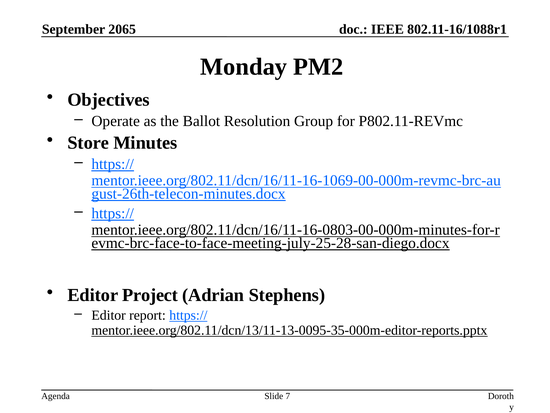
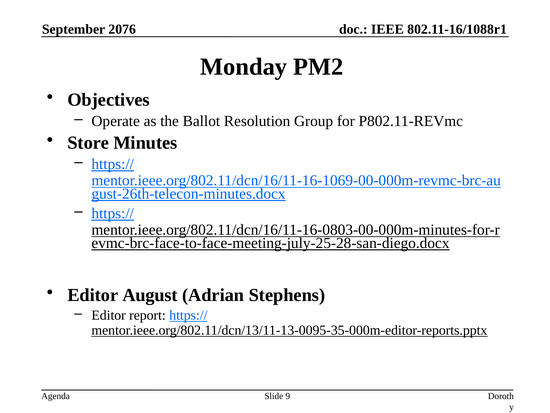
2065: 2065 -> 2076
Project: Project -> August
7: 7 -> 9
